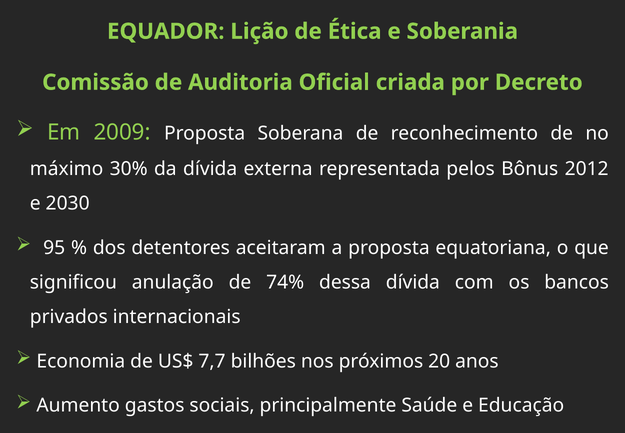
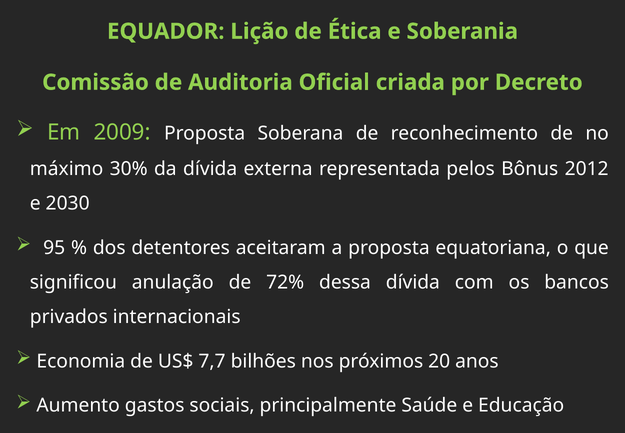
74%: 74% -> 72%
